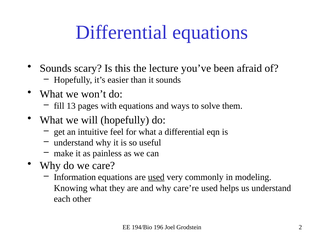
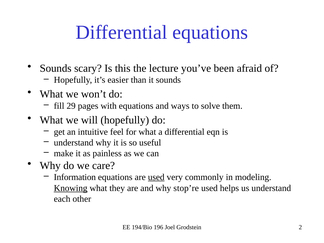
13: 13 -> 29
Knowing underline: none -> present
care’re: care’re -> stop’re
